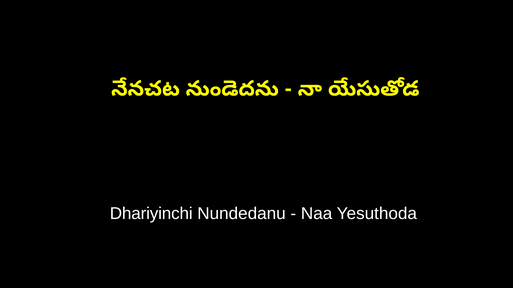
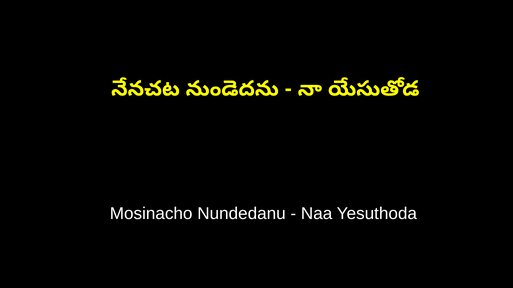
Dhariyinchi: Dhariyinchi -> Mosinacho
